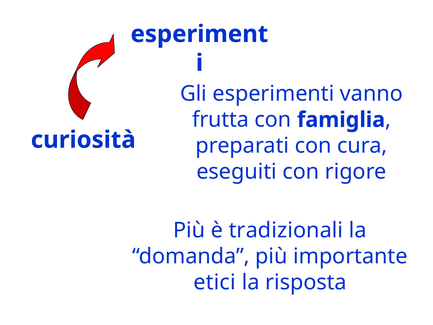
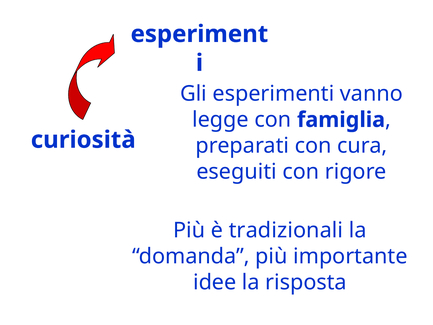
frutta: frutta -> legge
etici: etici -> idee
